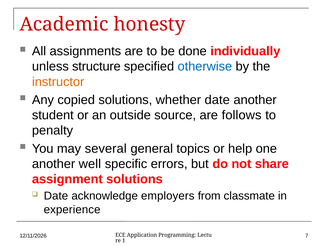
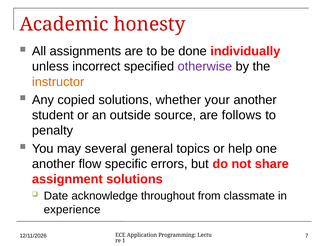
structure: structure -> incorrect
otherwise colour: blue -> purple
whether date: date -> your
well: well -> flow
employers: employers -> throughout
